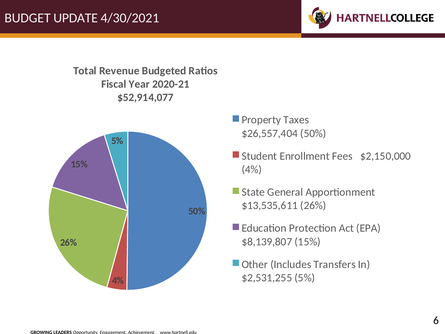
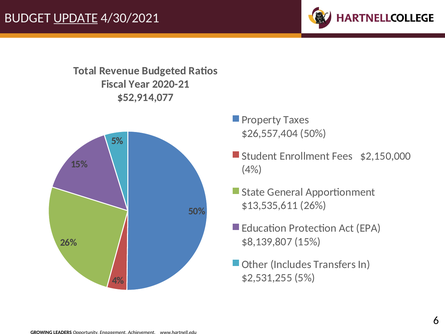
UPDATE underline: none -> present
